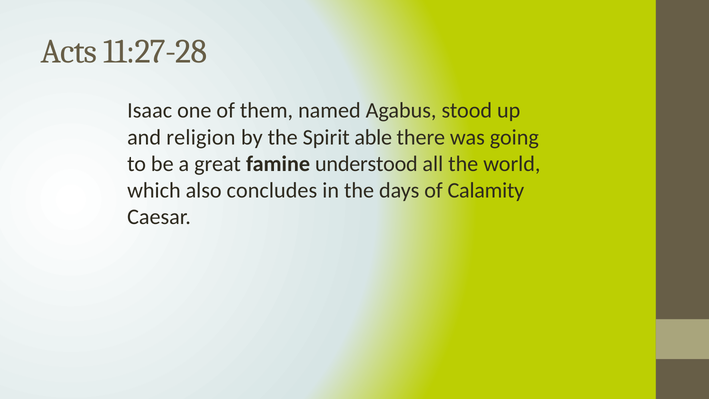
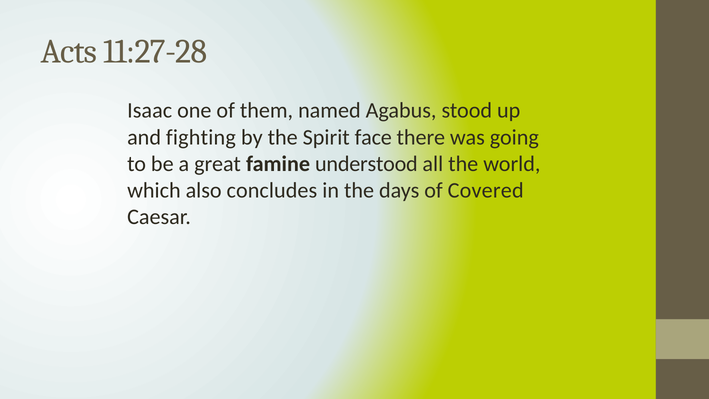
religion: religion -> fighting
able: able -> face
Calamity: Calamity -> Covered
